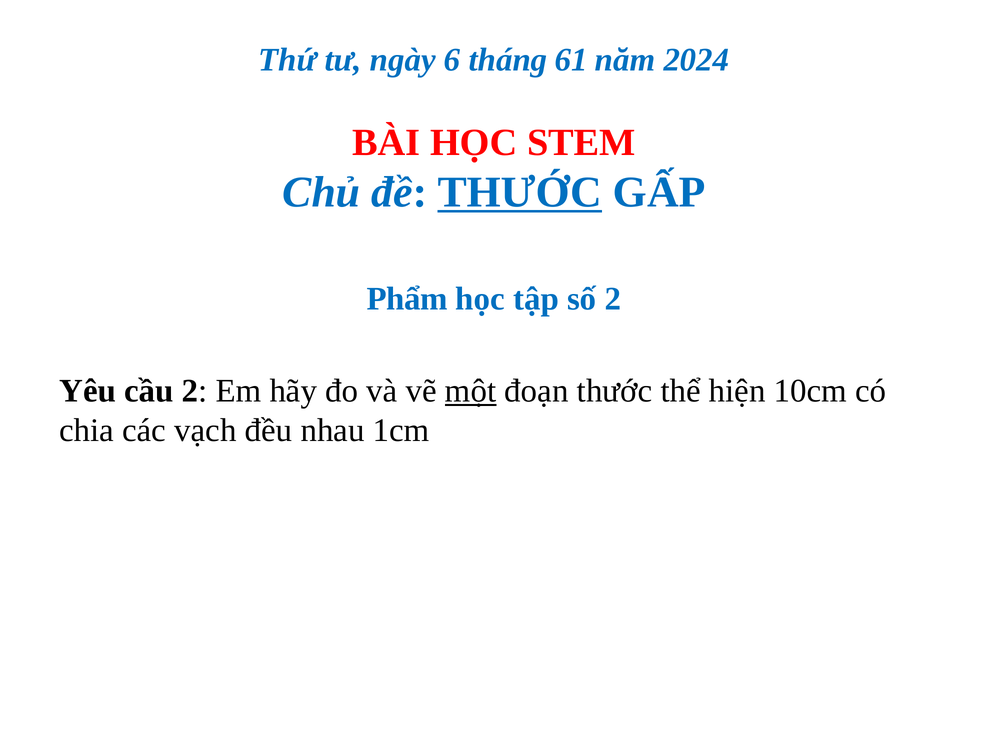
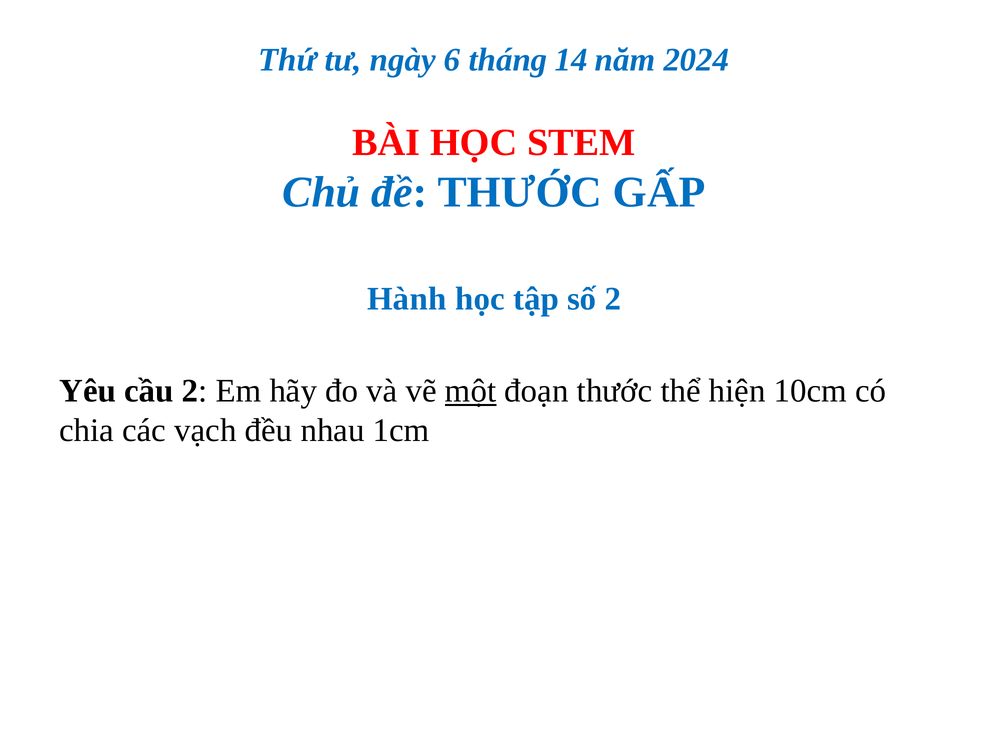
61: 61 -> 14
THƯỚC at (520, 192) underline: present -> none
Phẩm: Phẩm -> Hành
